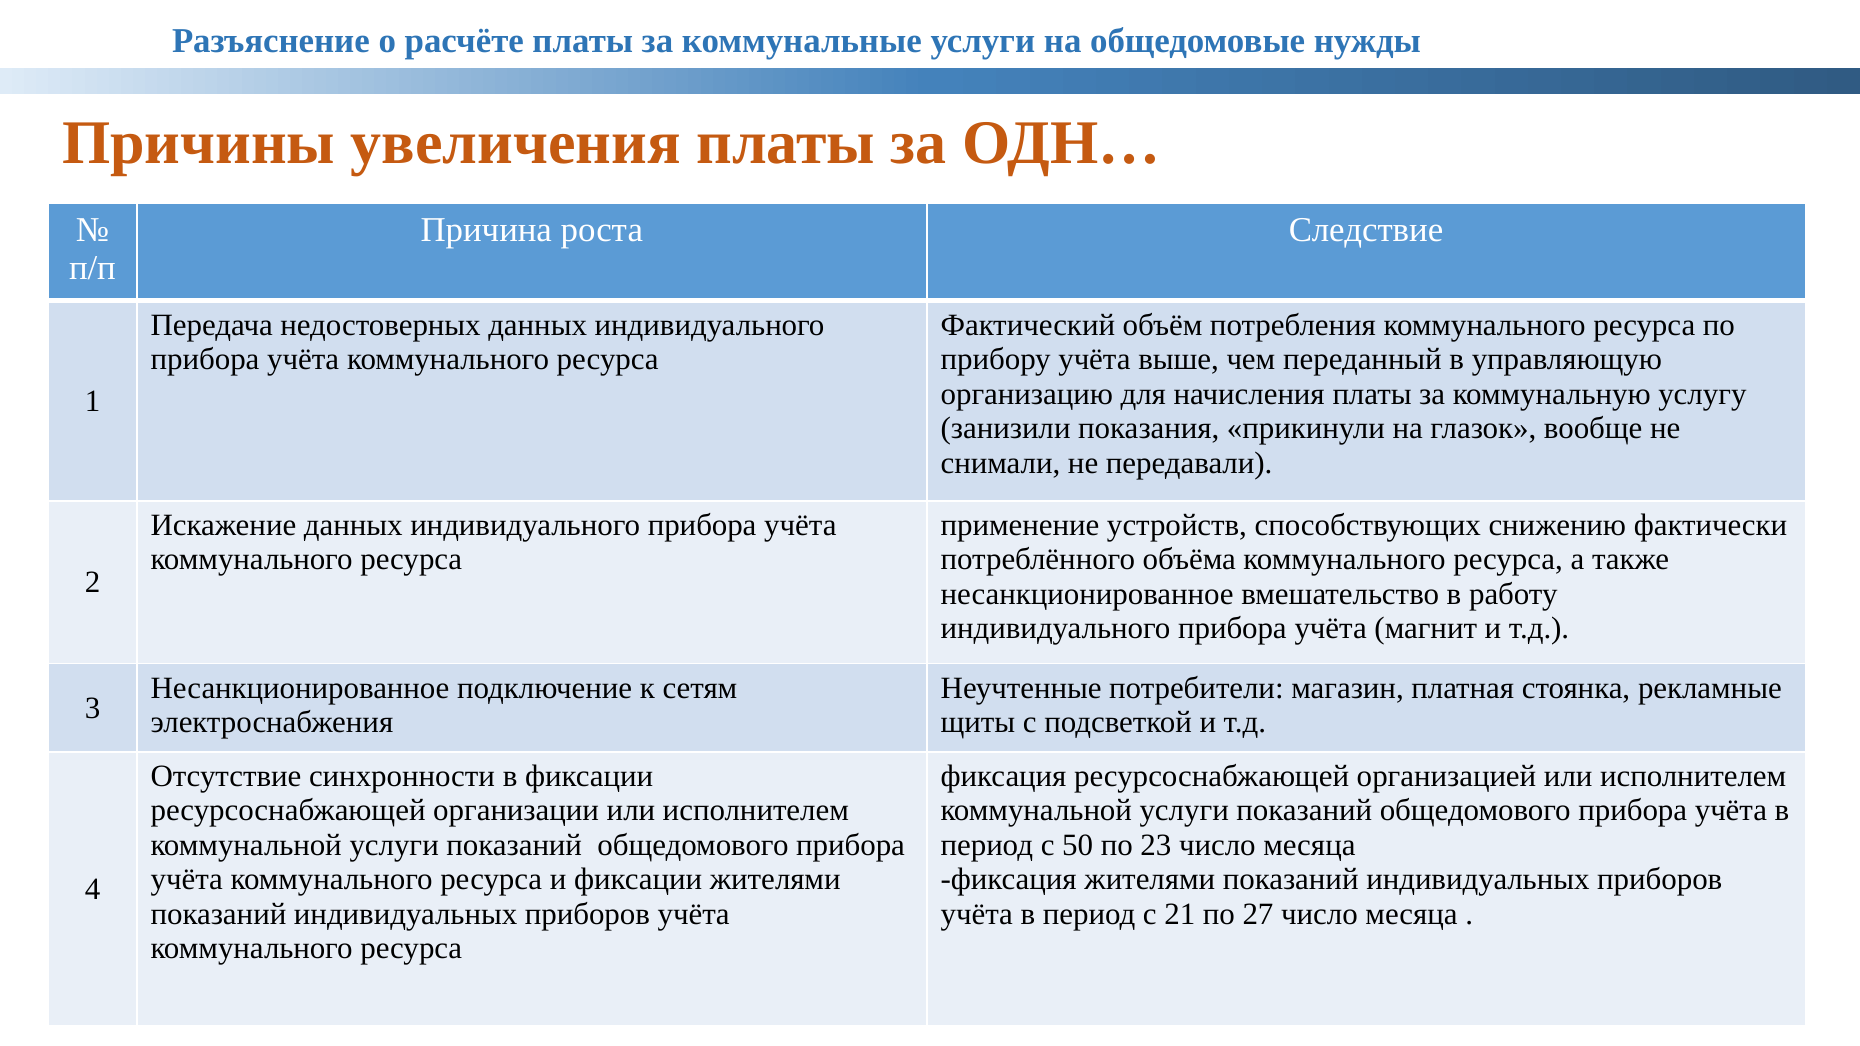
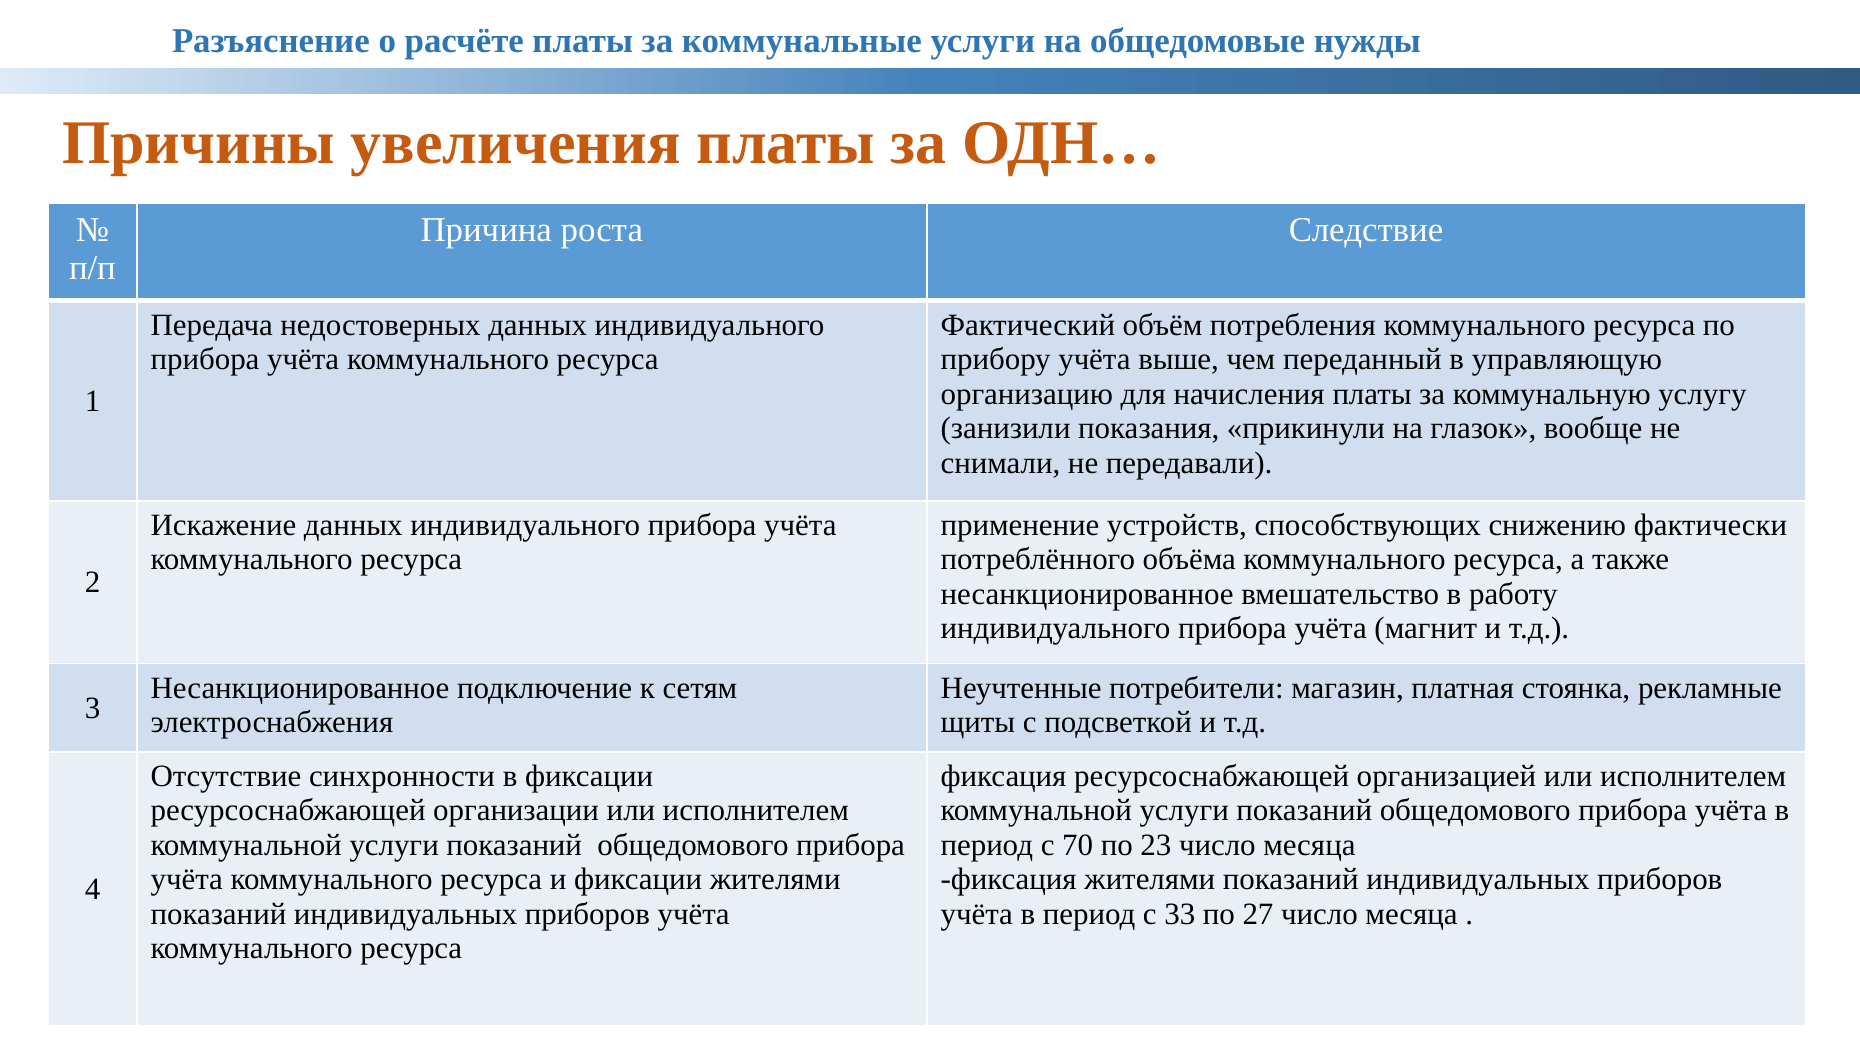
50: 50 -> 70
21: 21 -> 33
